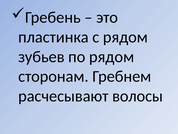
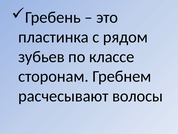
по рядом: рядом -> классе
